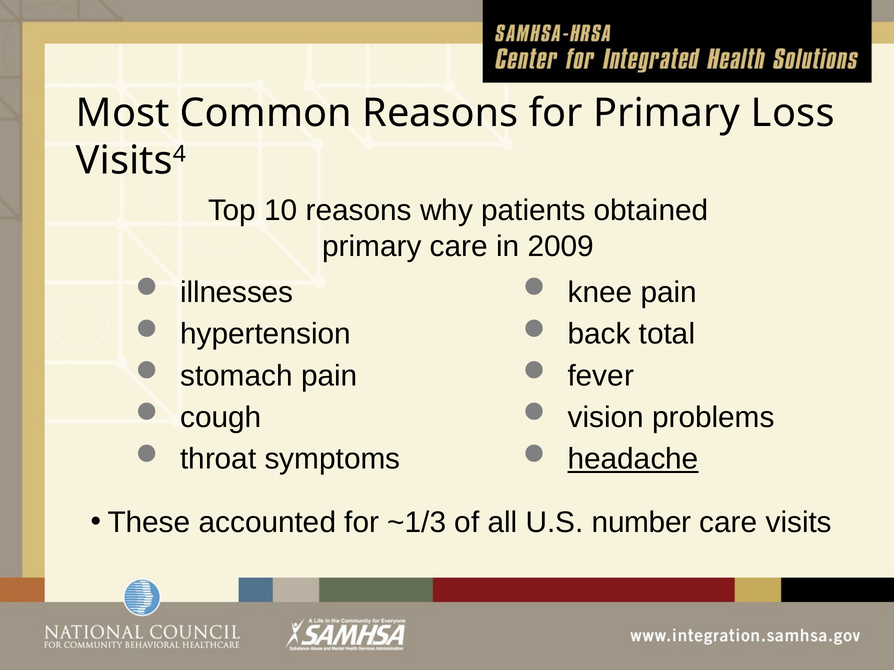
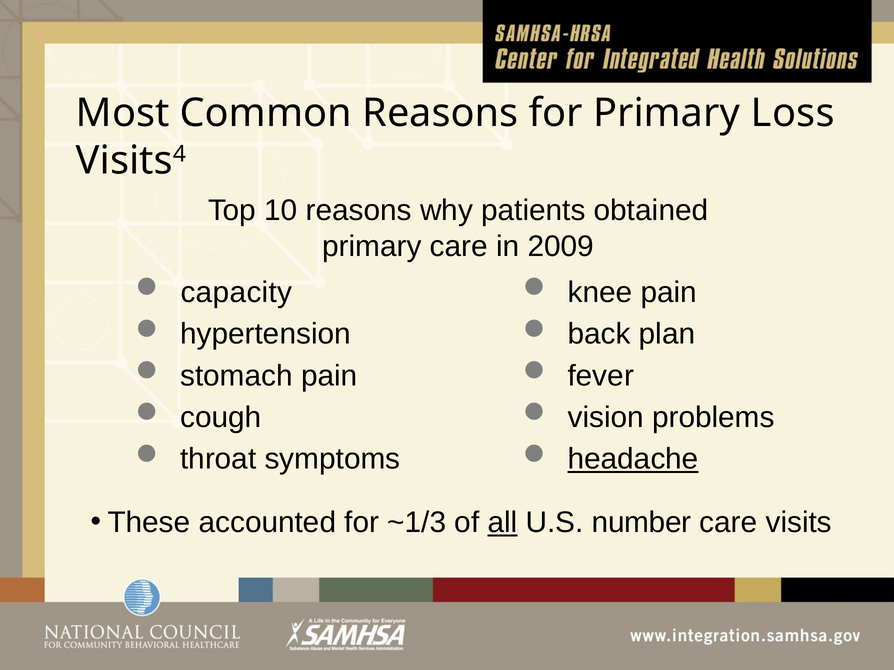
illnesses: illnesses -> capacity
total: total -> plan
all underline: none -> present
